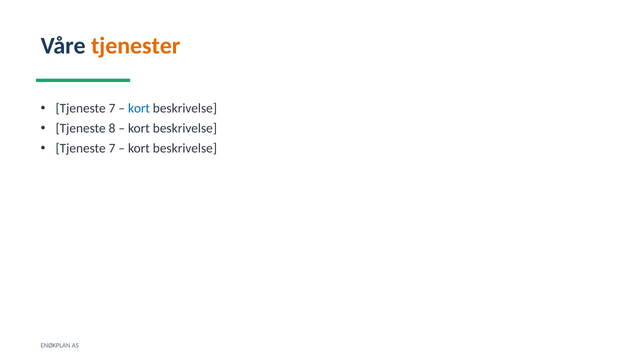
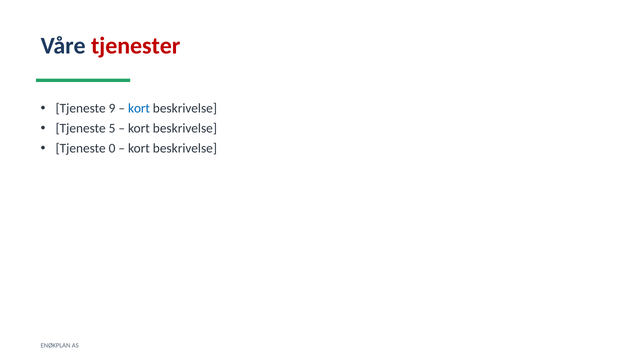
tjenester colour: orange -> red
7 at (112, 108): 7 -> 9
8: 8 -> 5
7 at (112, 148): 7 -> 0
